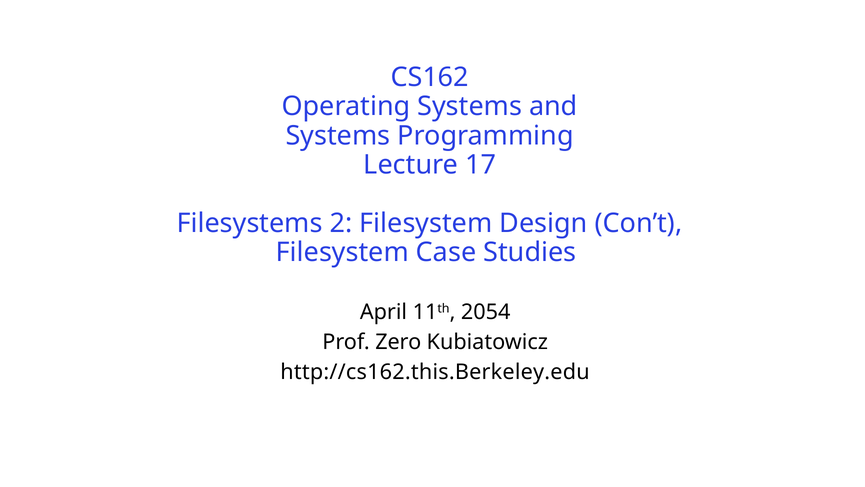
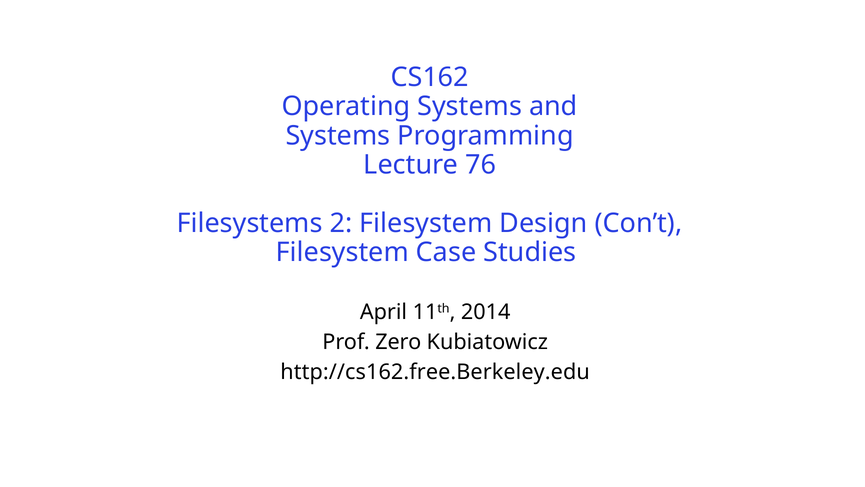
17: 17 -> 76
2054: 2054 -> 2014
http://cs162.this.Berkeley.edu: http://cs162.this.Berkeley.edu -> http://cs162.free.Berkeley.edu
